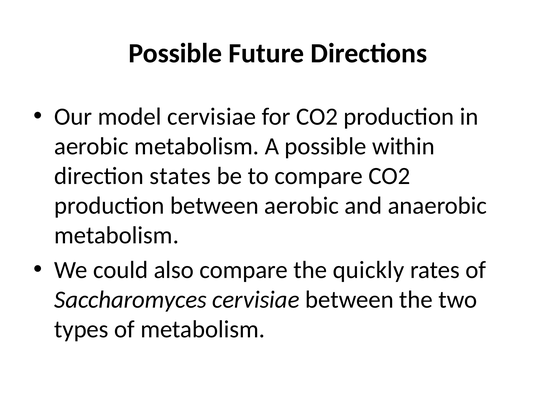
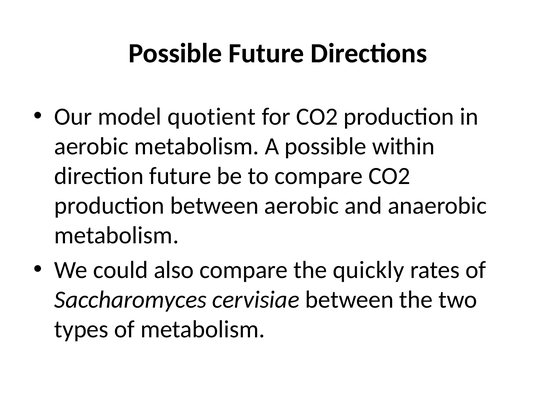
model cervisiae: cervisiae -> quotient
direction states: states -> future
